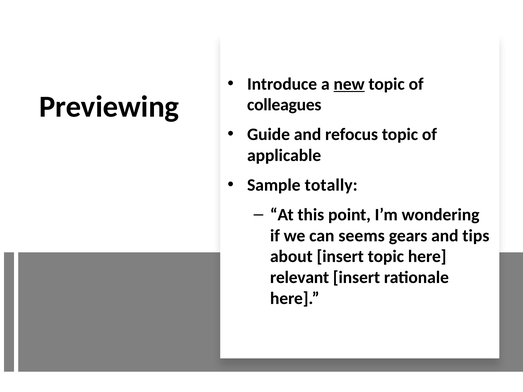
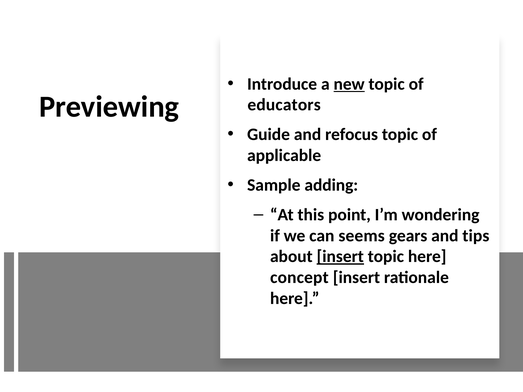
colleagues: colleagues -> educators
totally: totally -> adding
insert at (340, 257) underline: none -> present
relevant: relevant -> concept
